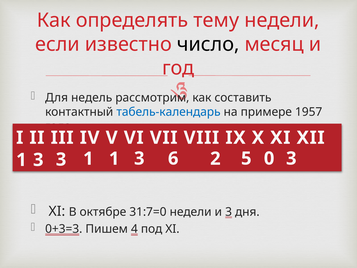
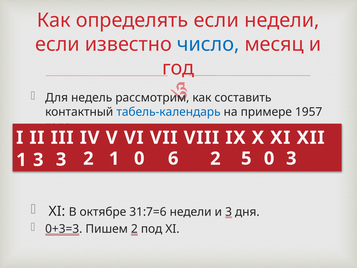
определять тему: тему -> если
число colour: black -> blue
3 1: 1 -> 2
3 at (139, 158): 3 -> 0
31:7=0: 31:7=0 -> 31:7=6
Пишем 4: 4 -> 2
